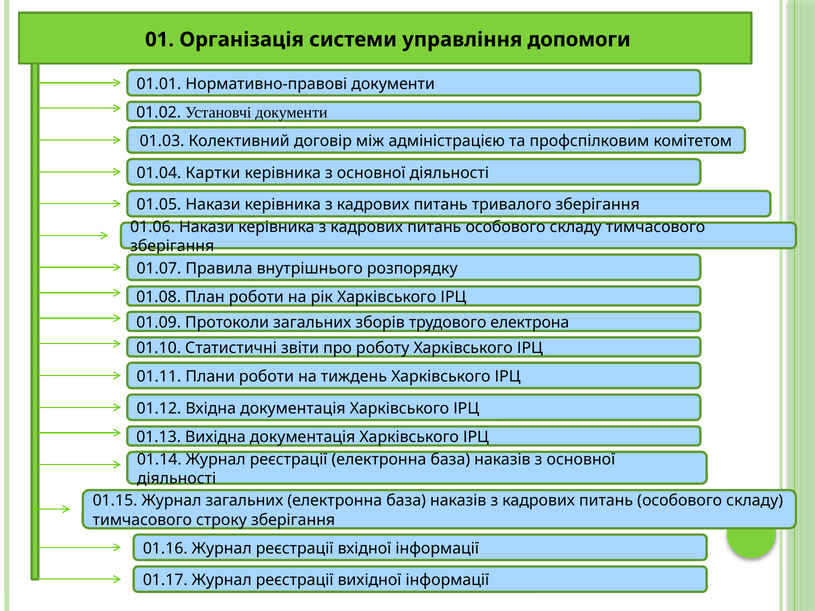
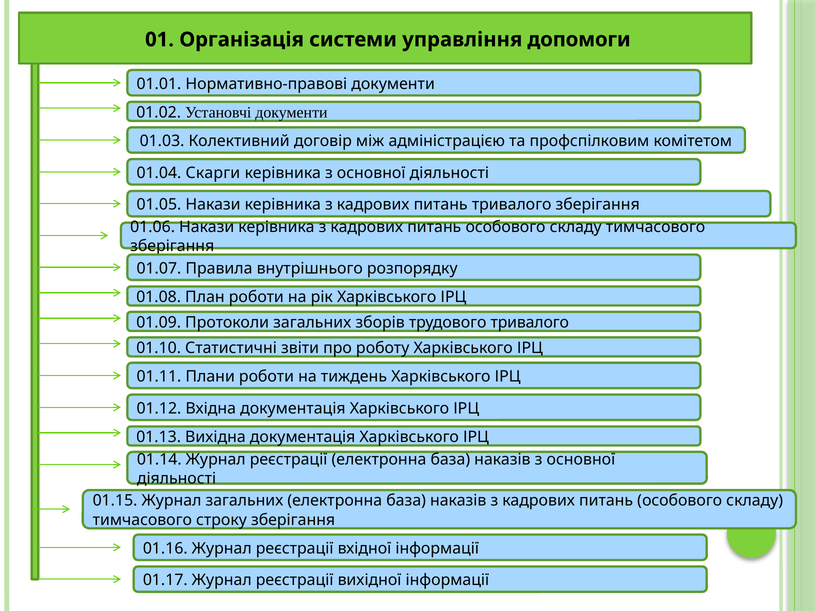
Картки: Картки -> Скарги
трудового електрона: електрона -> тривалого
